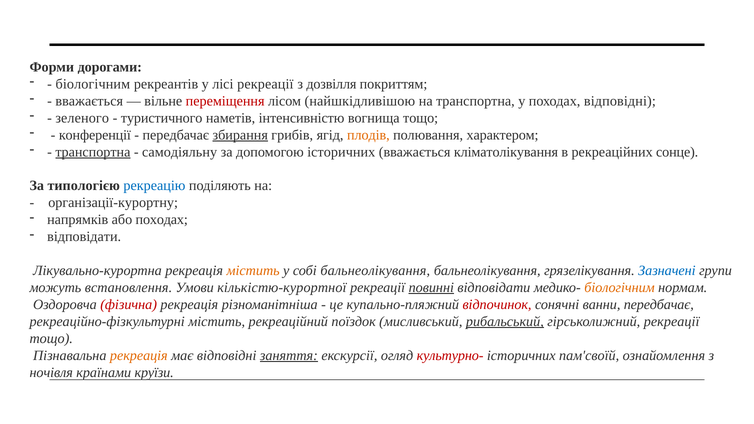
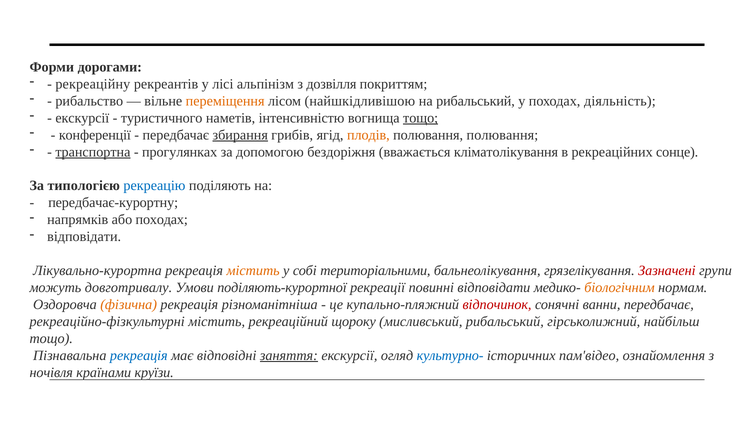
біологічним at (93, 84): біологічним -> рекреаційну
лісі рекреації: рекреації -> альпінізм
вважається at (89, 101): вважається -> рибальство
переміщення colour: red -> orange
на транспортна: транспортна -> рибальський
походах відповідні: відповідні -> діяльність
зеленого at (82, 118): зеленого -> екскурсії
тощо at (421, 118) underline: none -> present
полювання характером: характером -> полювання
самодіяльну: самодіяльну -> прогулянках
допомогою історичних: історичних -> бездоріжня
організації-курортну: організації-курортну -> передбачає-курортну
собі бальнеолікування: бальнеолікування -> територіальними
Зазначені colour: blue -> red
встановлення: встановлення -> довготривалу
кількістю-курортної: кількістю-курортної -> поділяють-курортної
повинні underline: present -> none
фізична colour: red -> orange
поїздок: поїздок -> щороку
рибальський at (505, 322) underline: present -> none
гірськолижний рекреації: рекреації -> найбільш
рекреація at (139, 355) colour: orange -> blue
культурно- colour: red -> blue
пам'своїй: пам'своїй -> пам'відео
